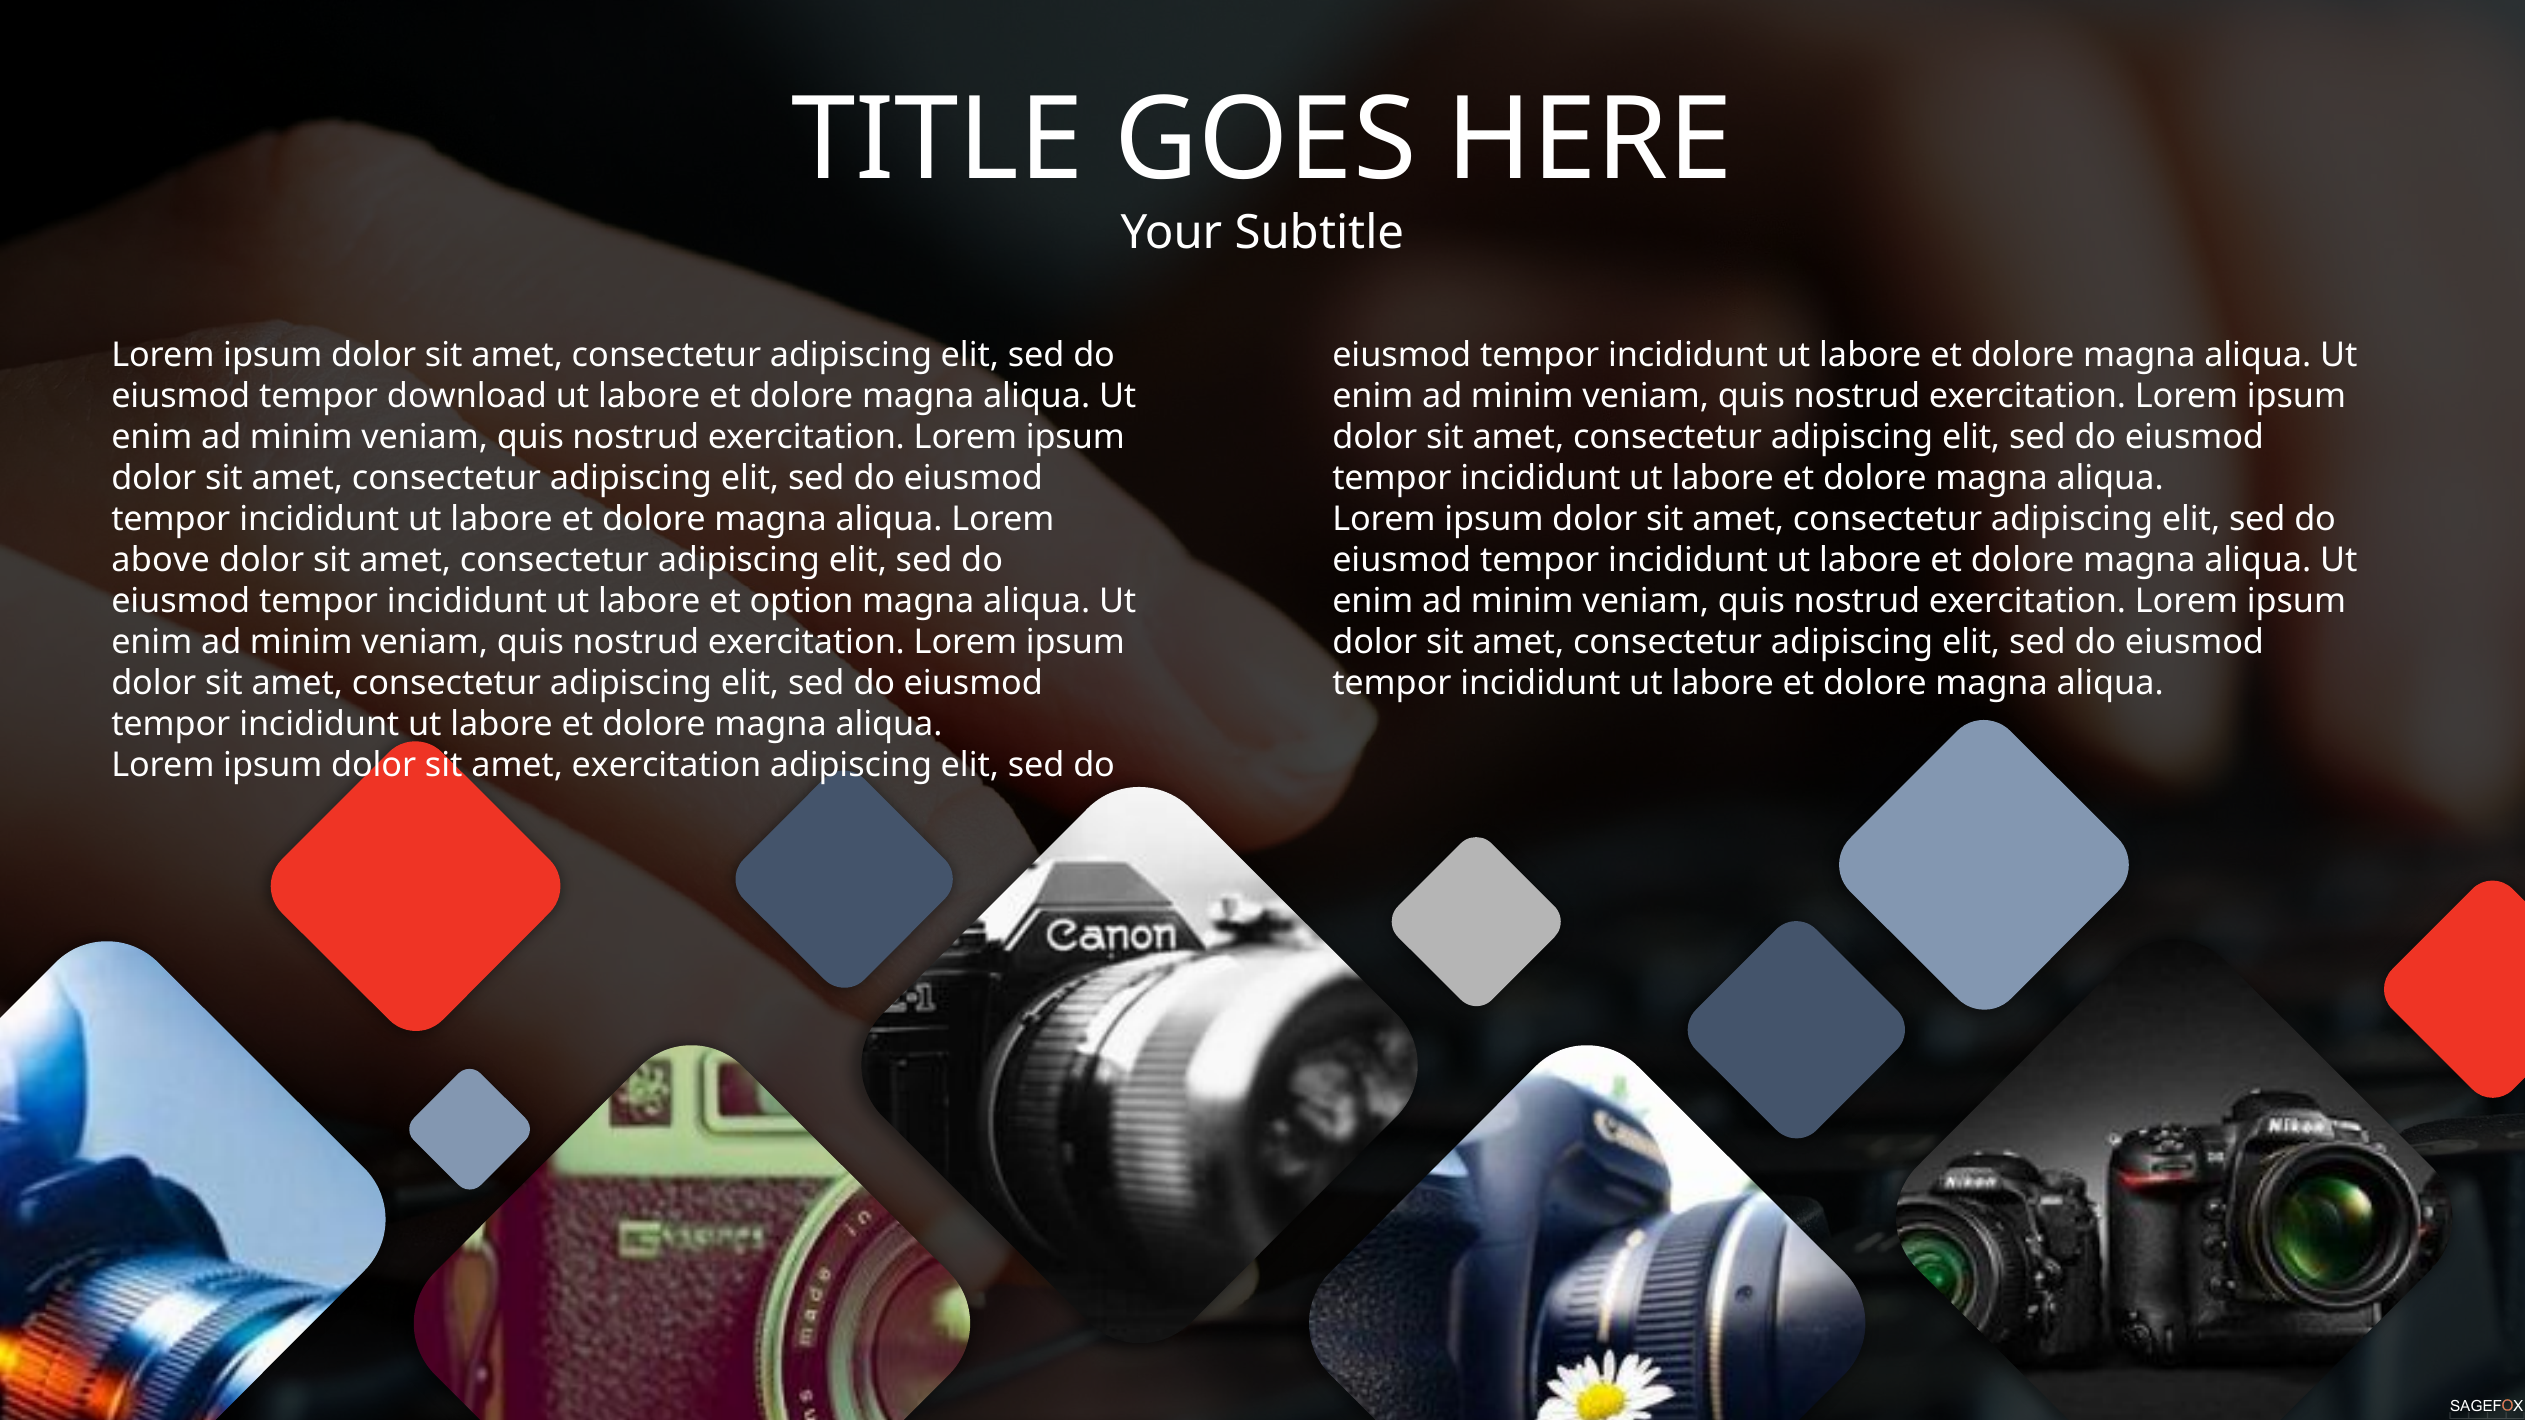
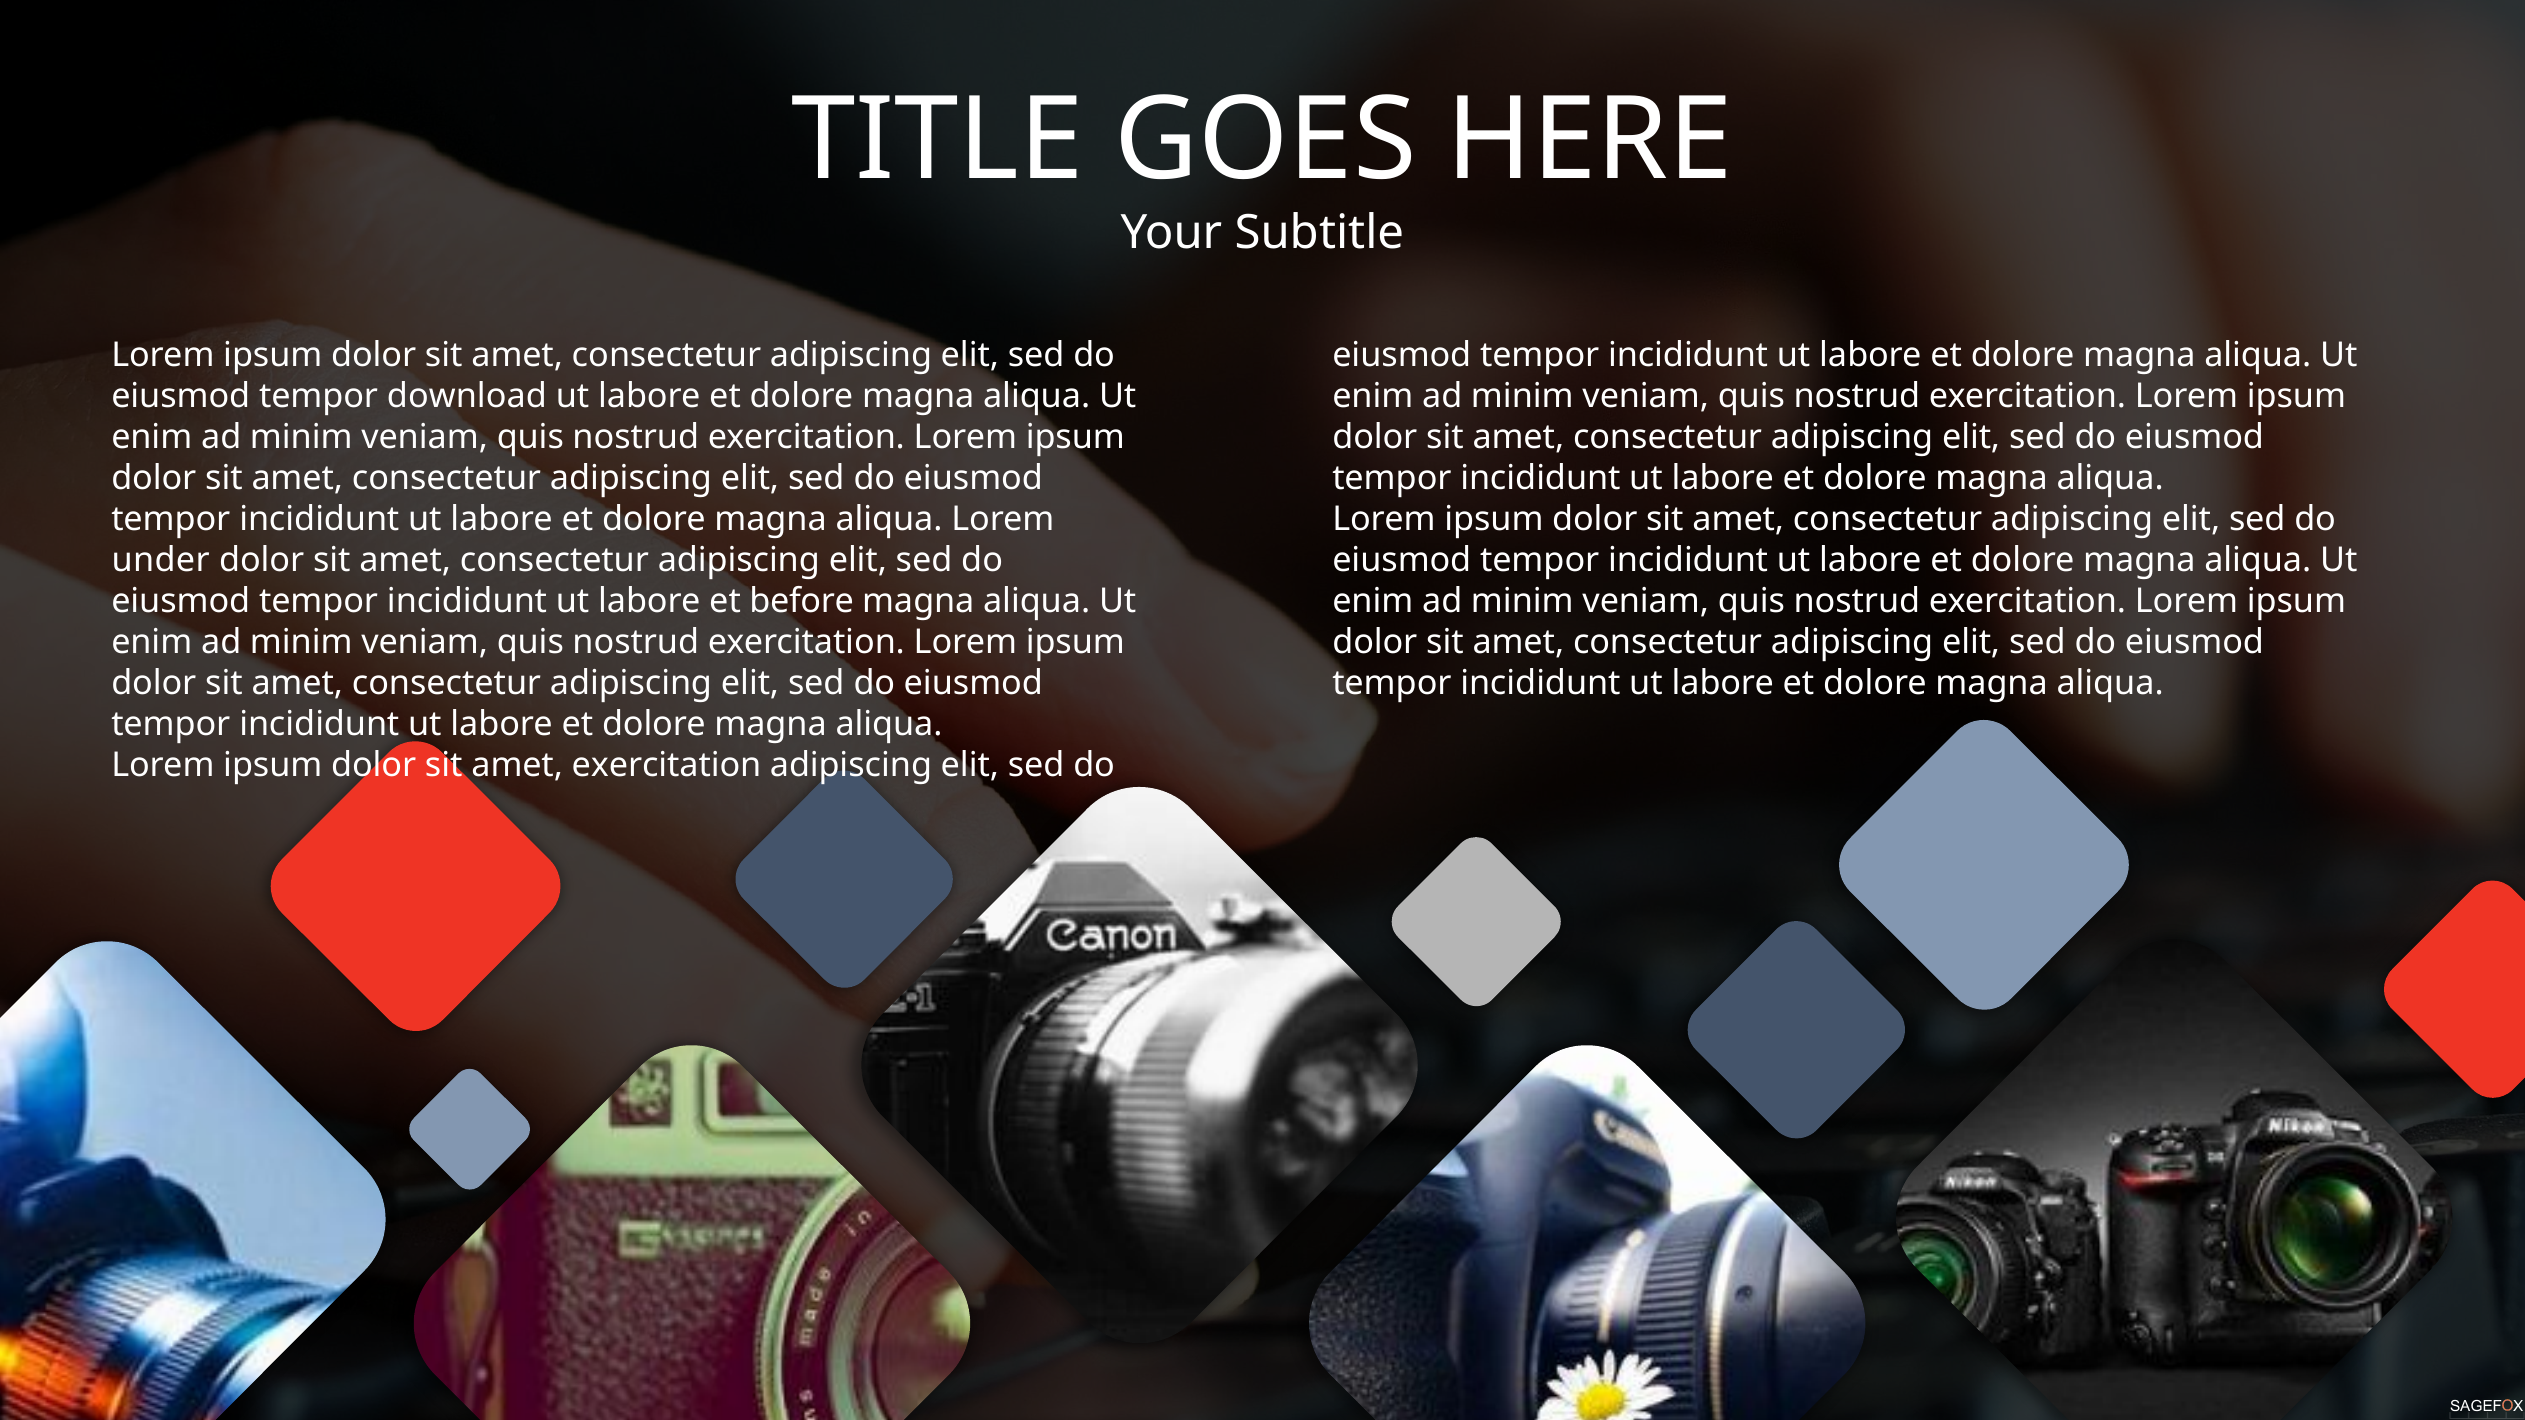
above: above -> under
option: option -> before
